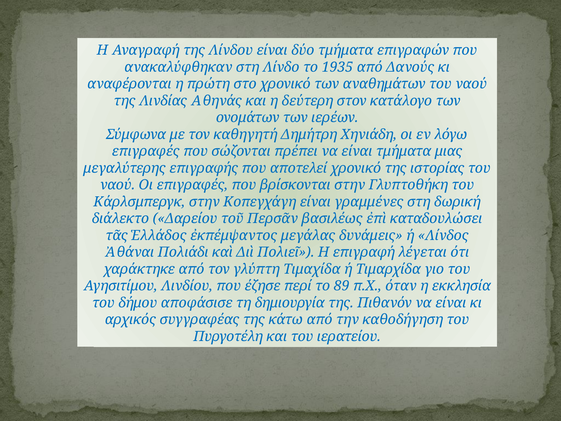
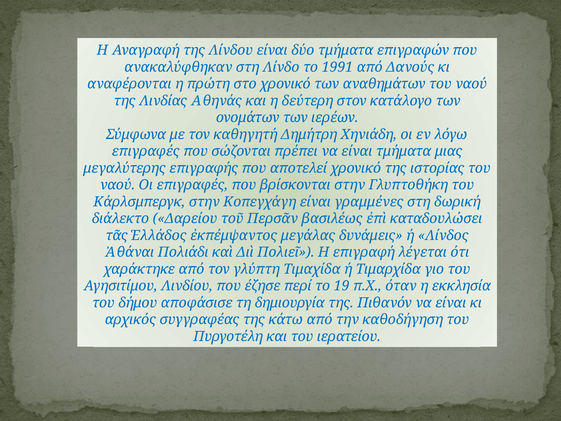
1935: 1935 -> 1991
89: 89 -> 19
